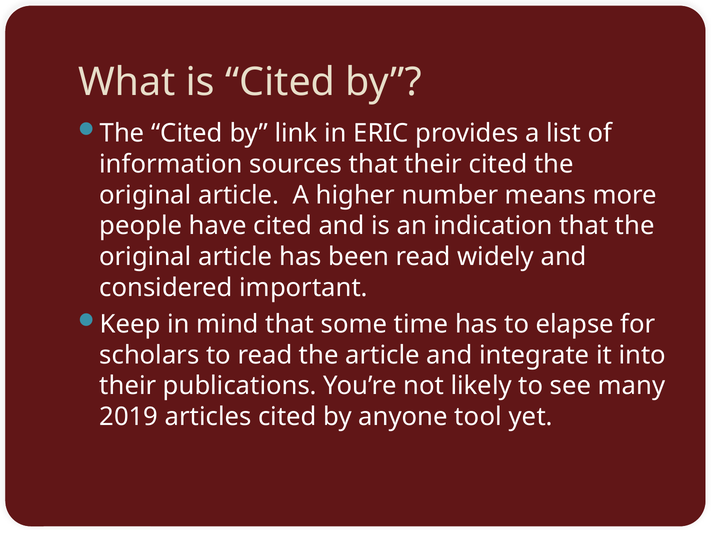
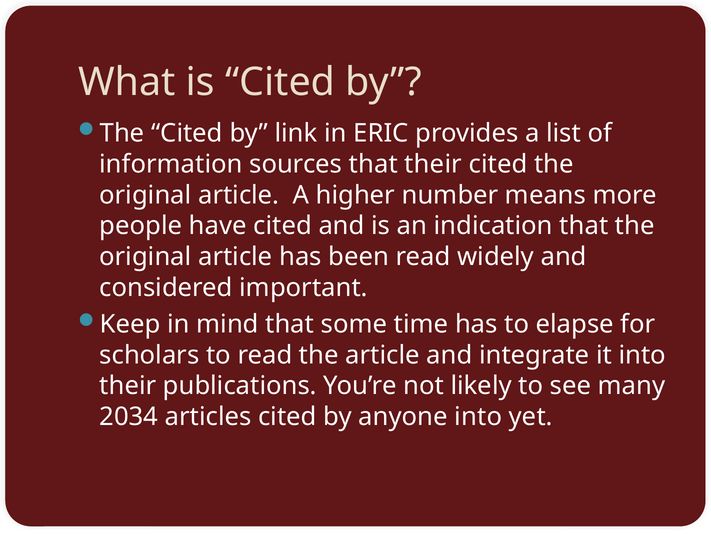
2019: 2019 -> 2034
anyone tool: tool -> into
